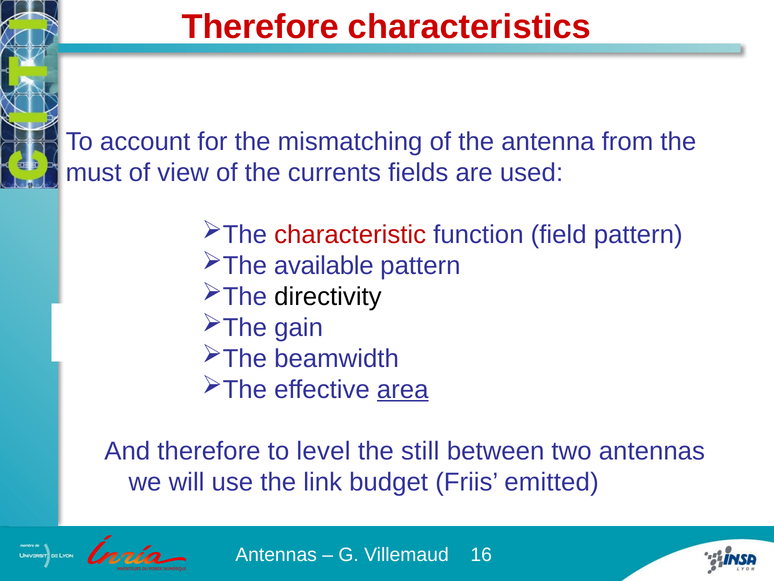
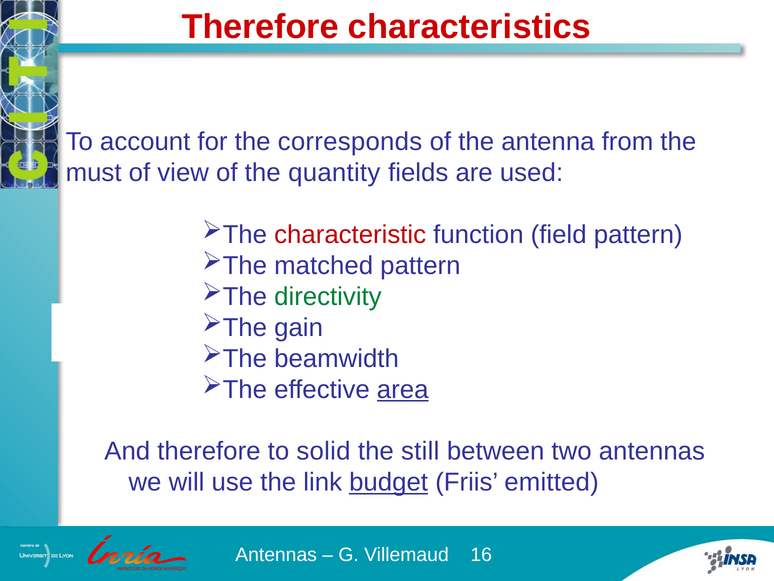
mismatching: mismatching -> corresponds
currents: currents -> quantity
available: available -> matched
directivity colour: black -> green
level: level -> solid
budget underline: none -> present
